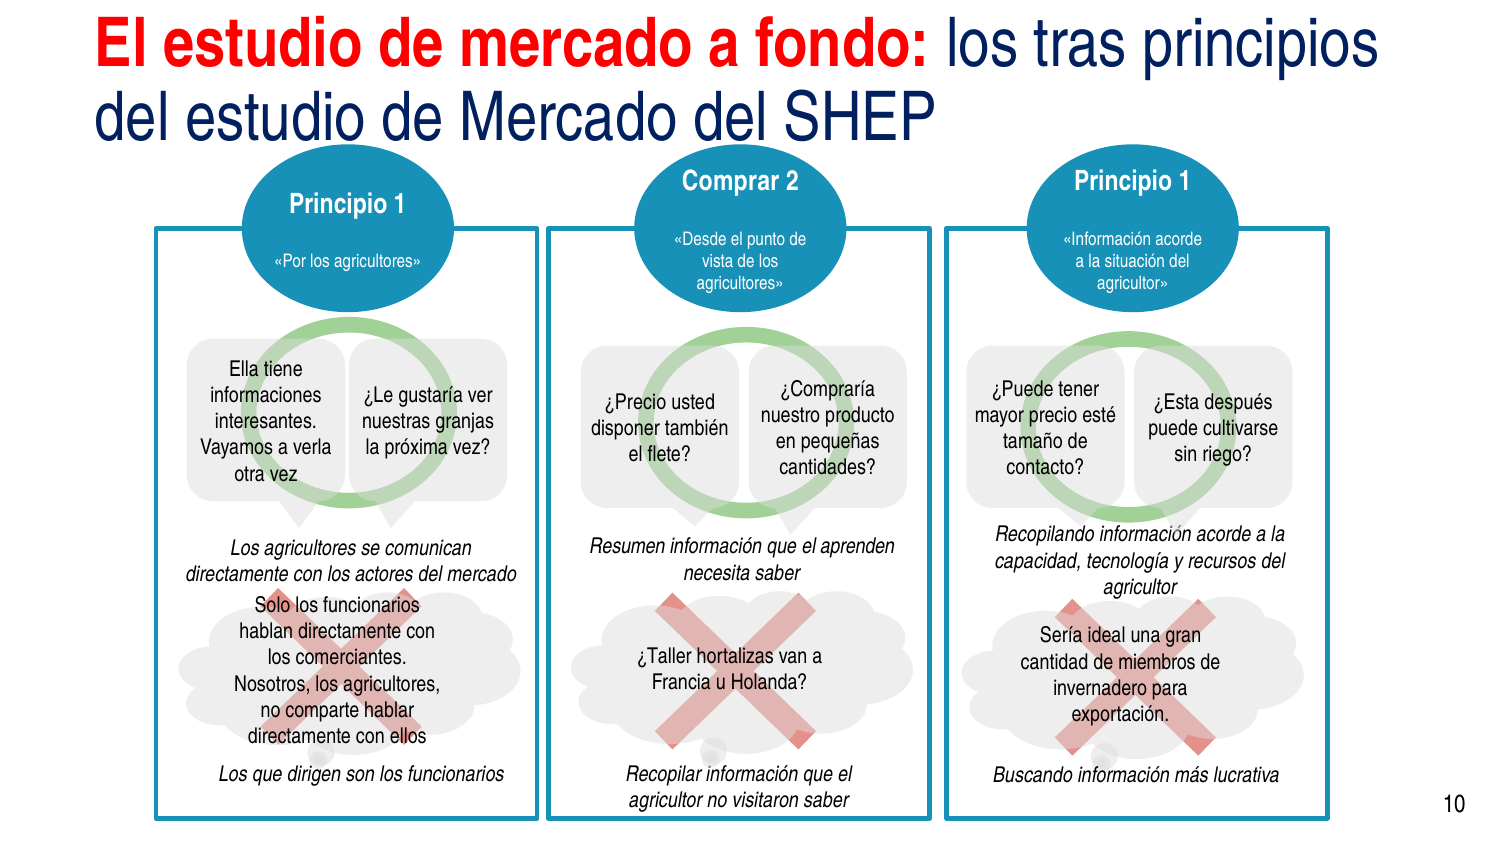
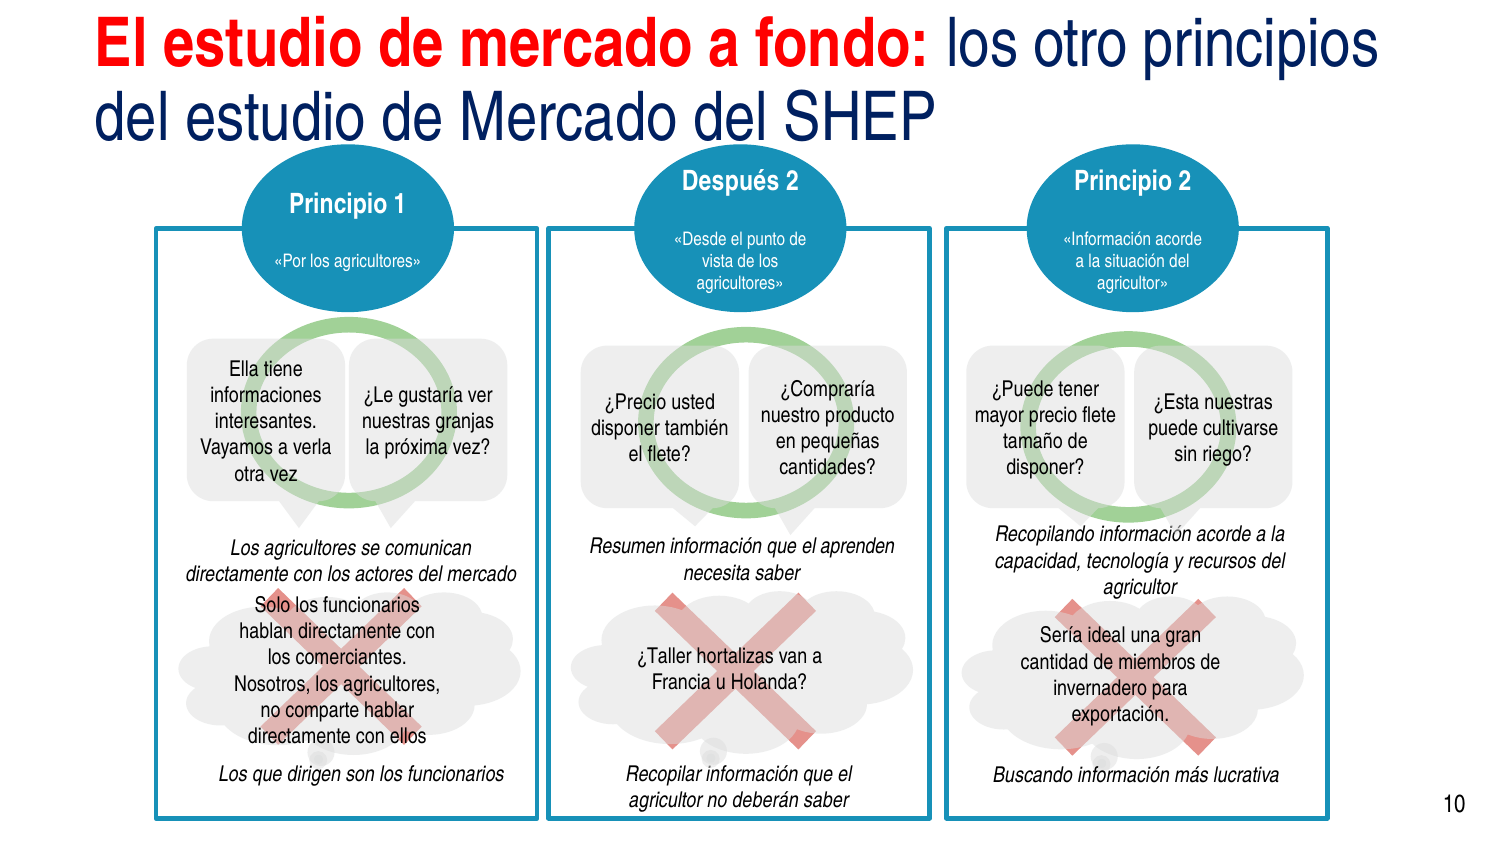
tras: tras -> otro
Comprar: Comprar -> Después
1 at (1185, 182): 1 -> 2
¿Esta después: después -> nuestras
precio esté: esté -> flete
contacto at (1045, 468): contacto -> disponer
visitaron: visitaron -> deberán
